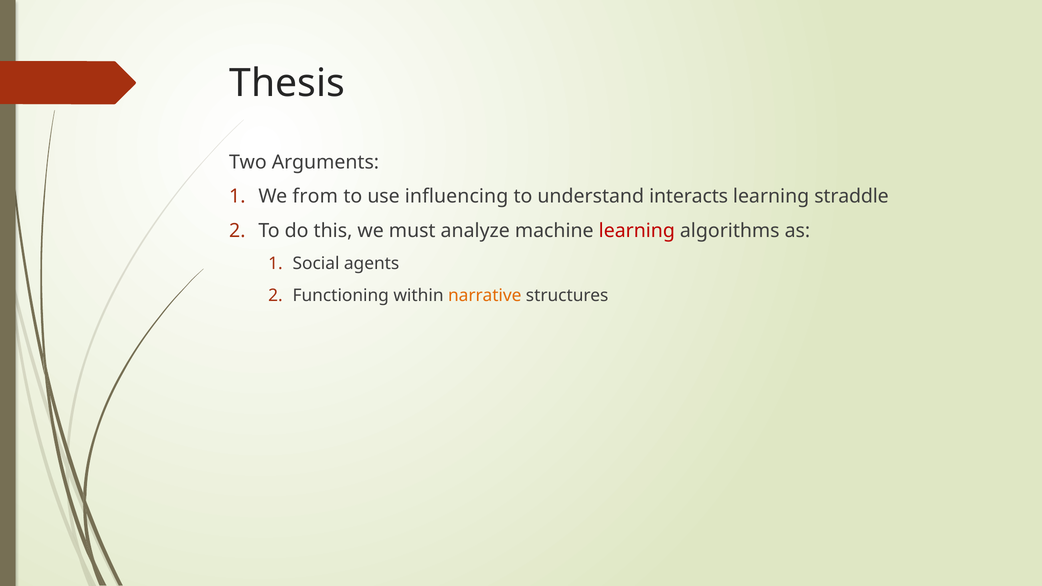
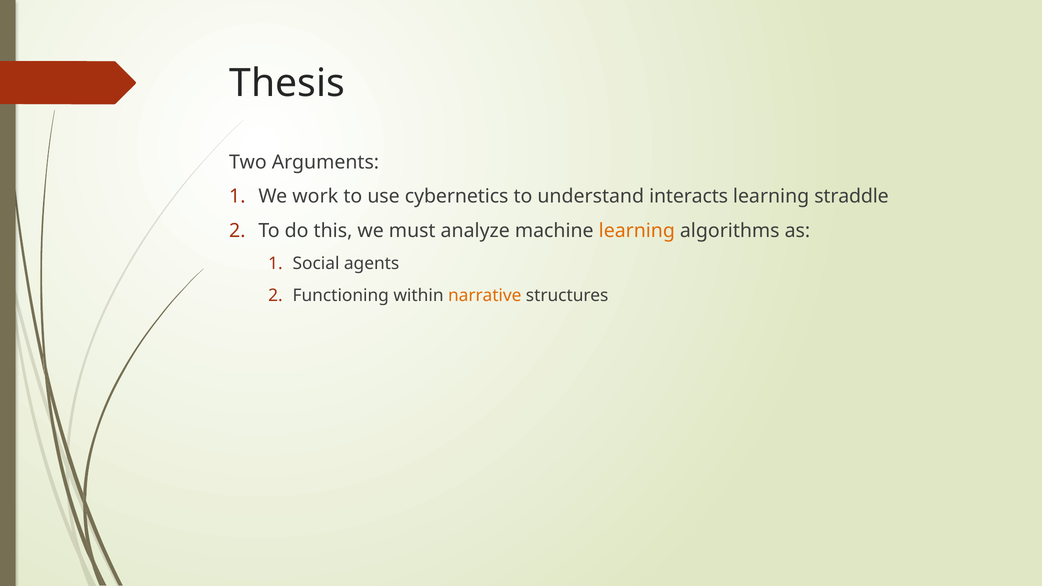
from: from -> work
influencing: influencing -> cybernetics
learning at (637, 231) colour: red -> orange
